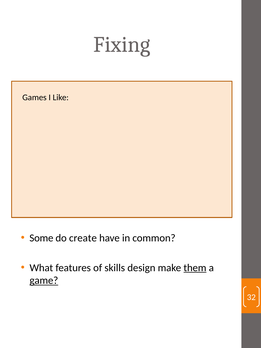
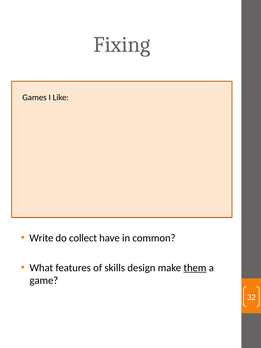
Some: Some -> Write
create: create -> collect
game underline: present -> none
